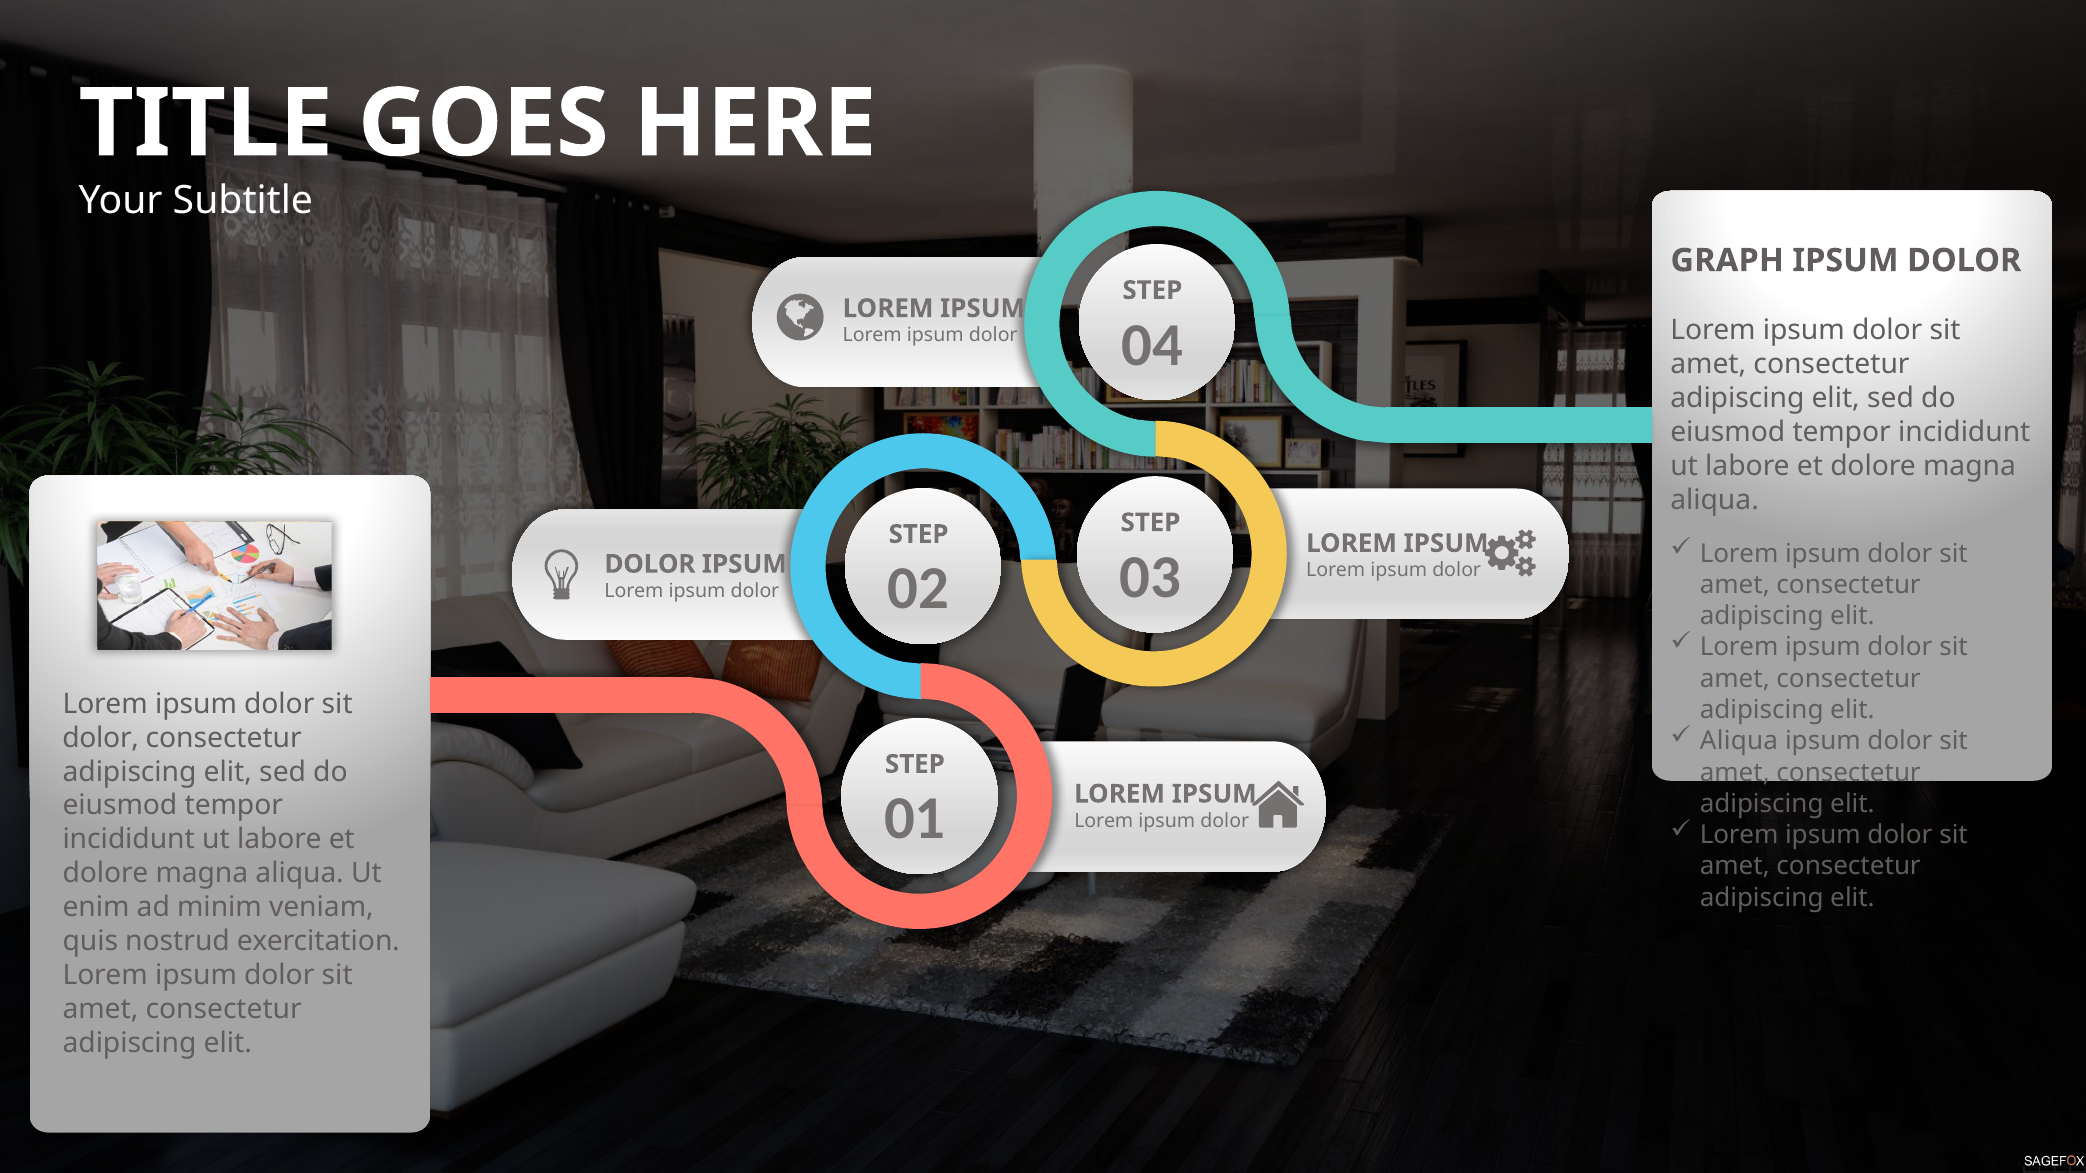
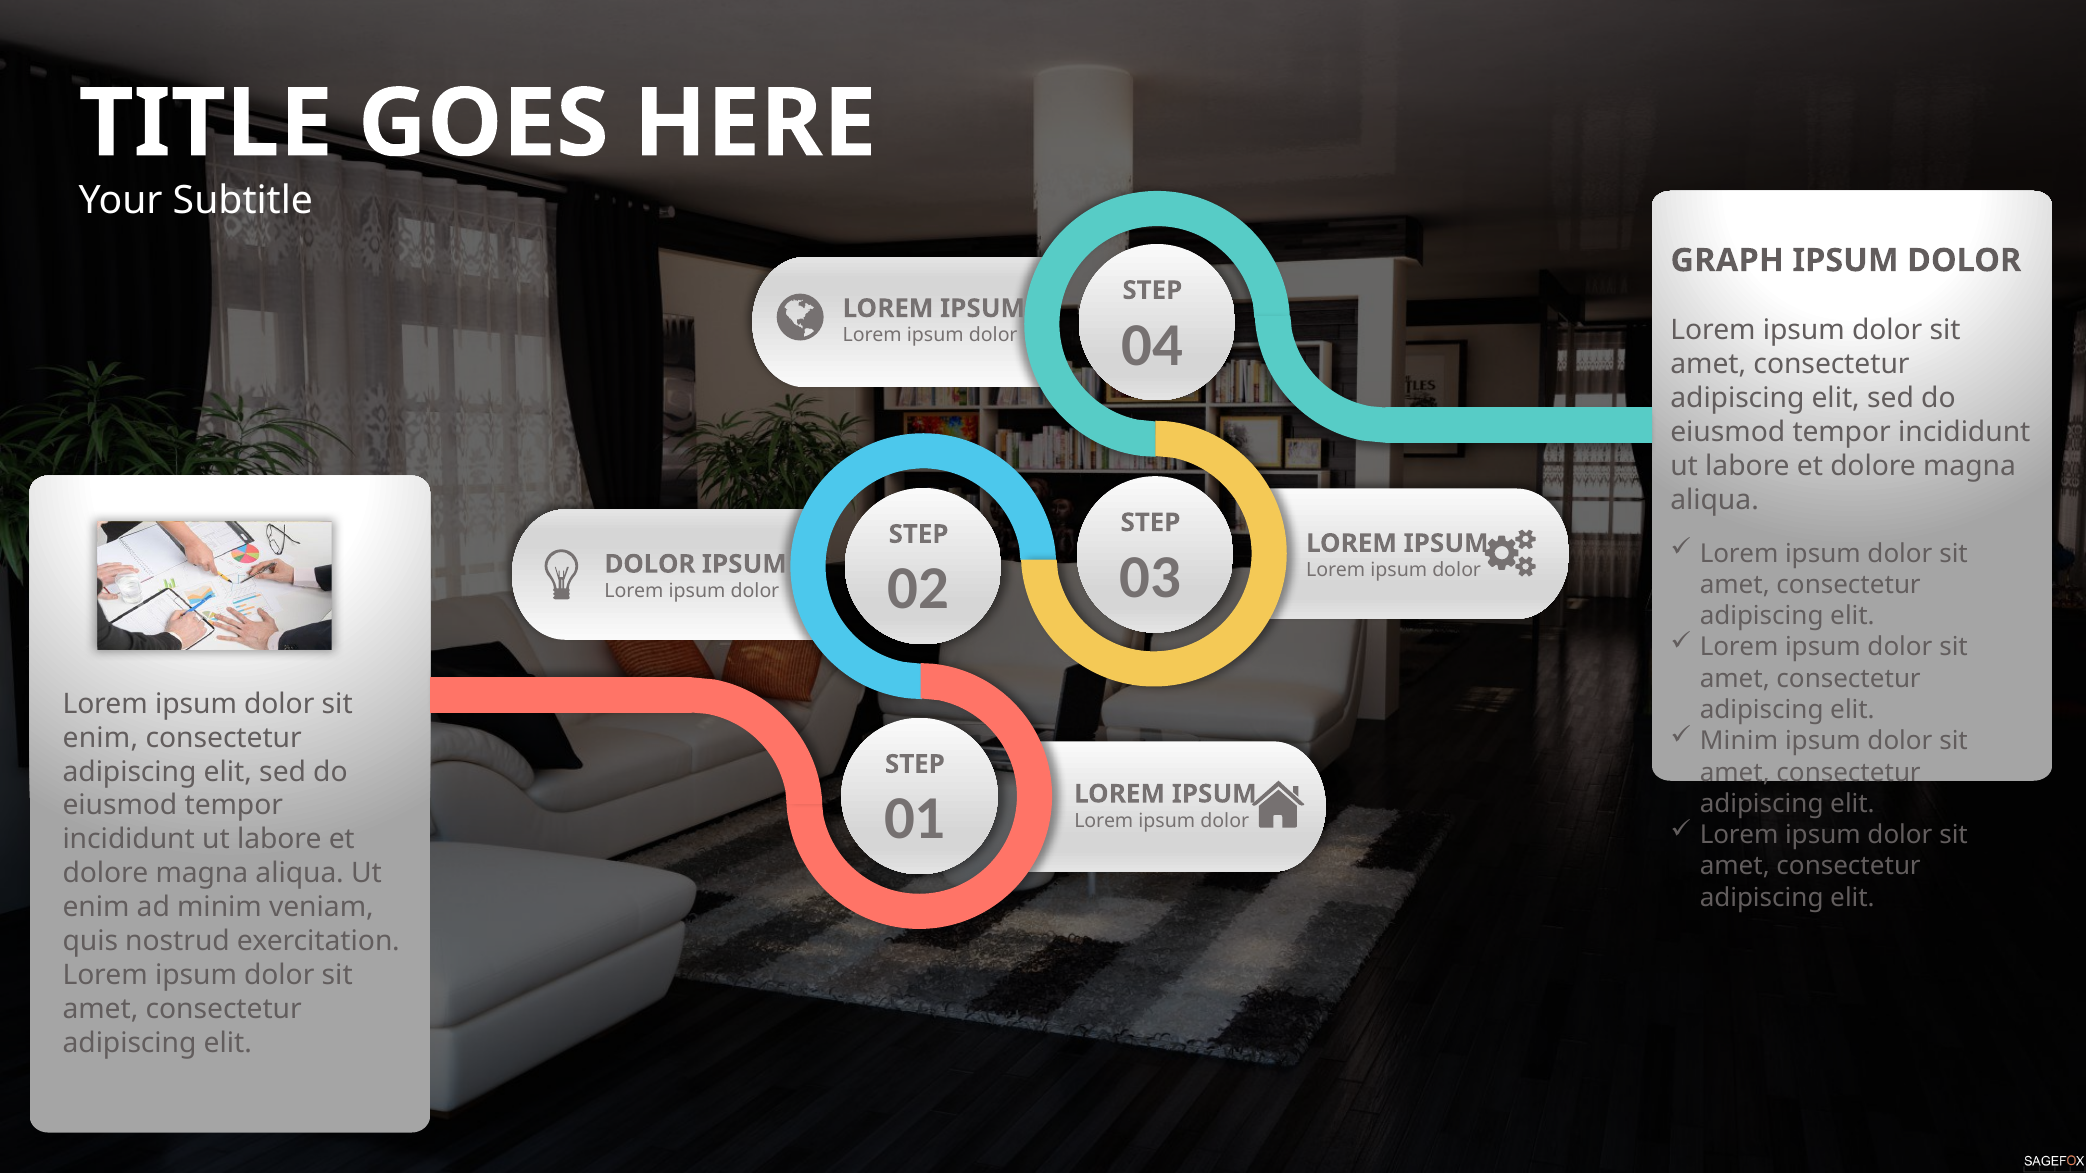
Aliqua at (1739, 741): Aliqua -> Minim
dolor at (101, 738): dolor -> enim
